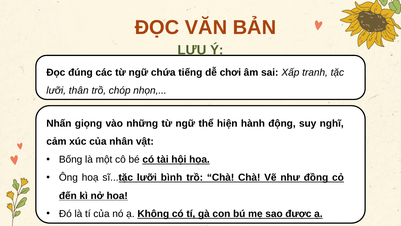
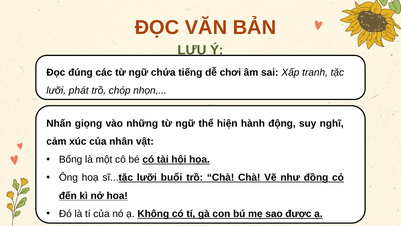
thân: thân -> phát
bình: bình -> buổi
